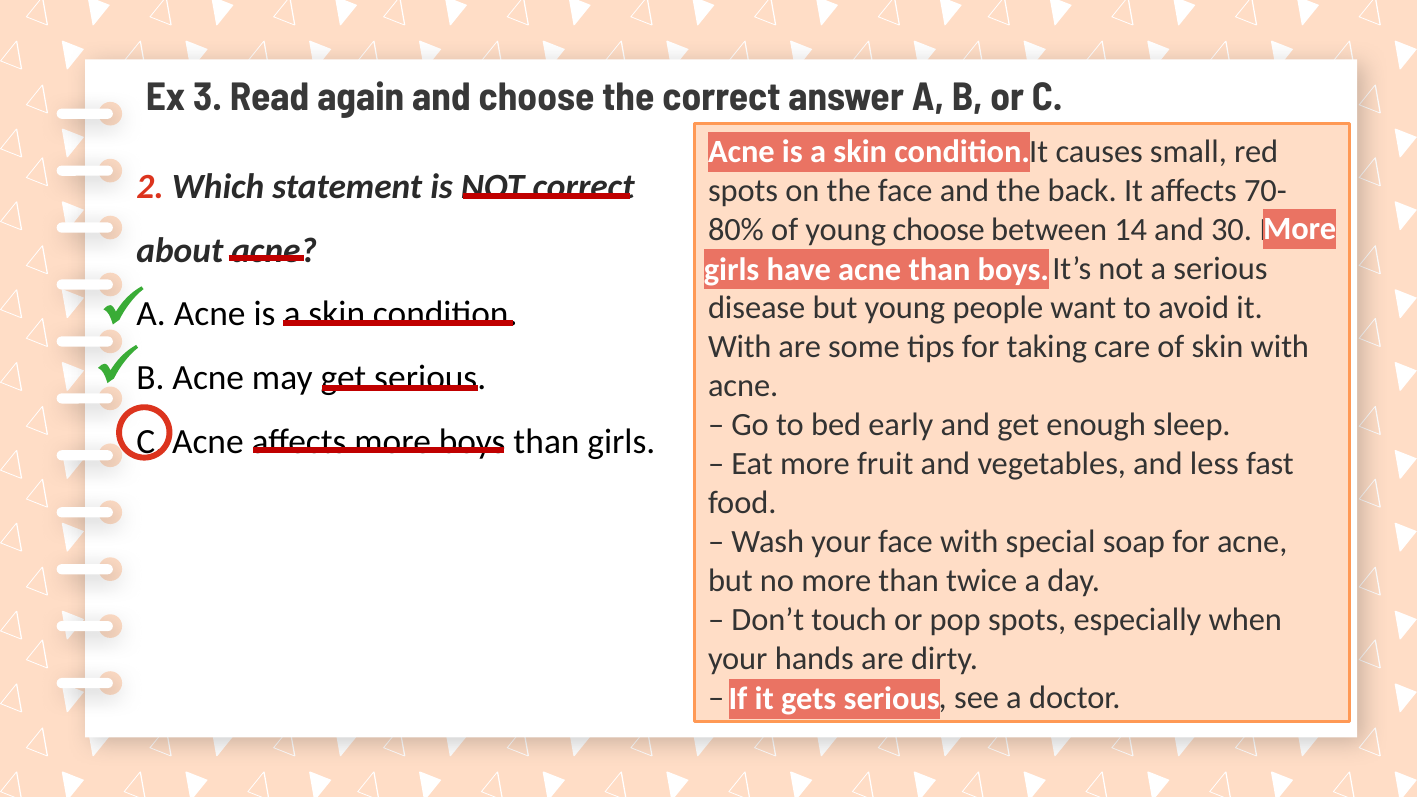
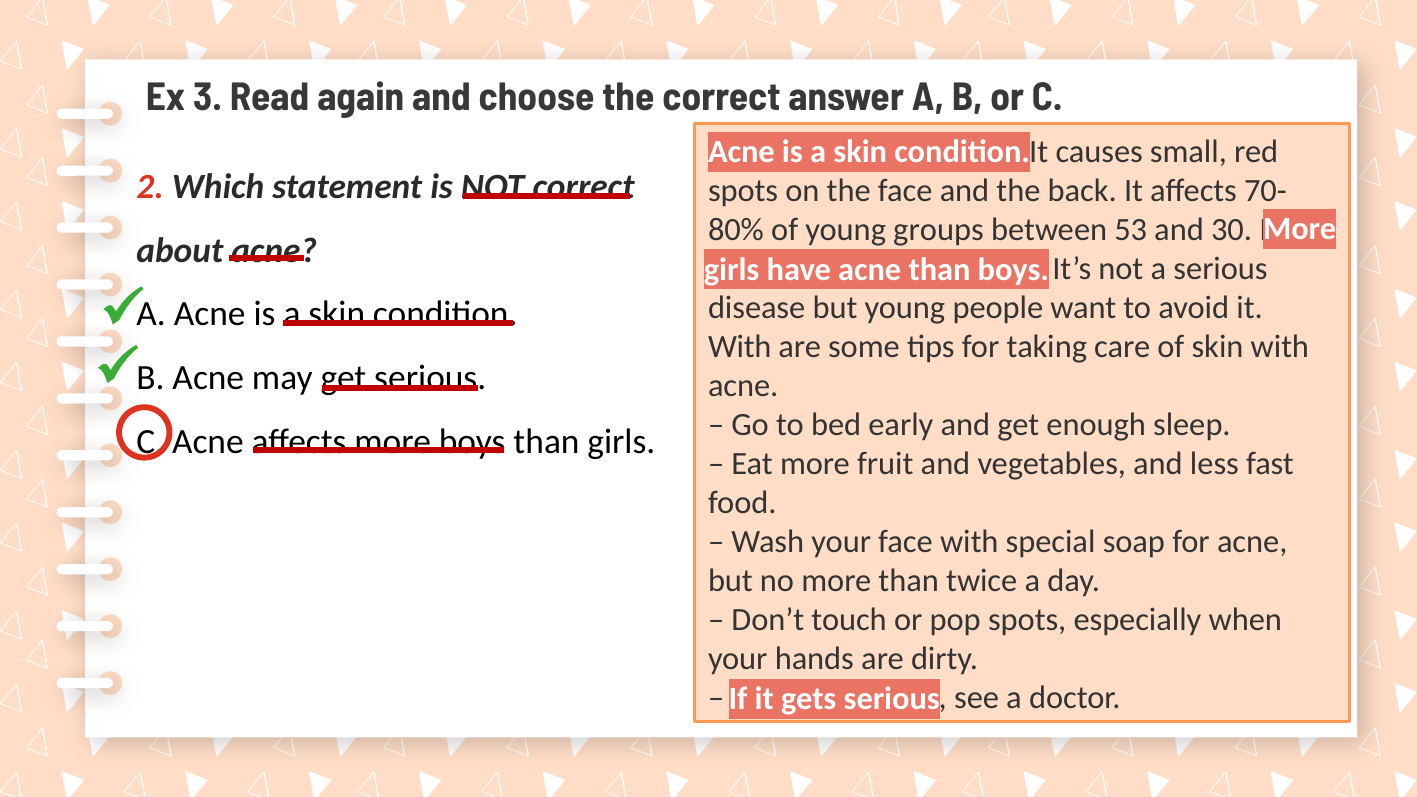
young choose: choose -> groups
14: 14 -> 53
